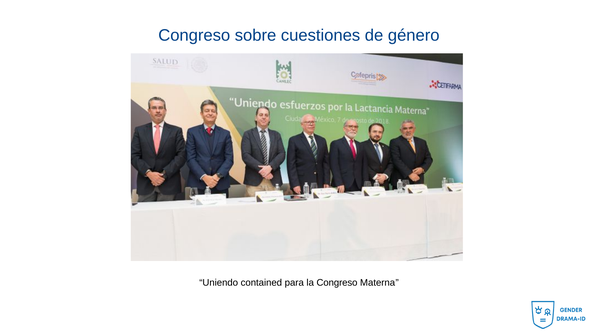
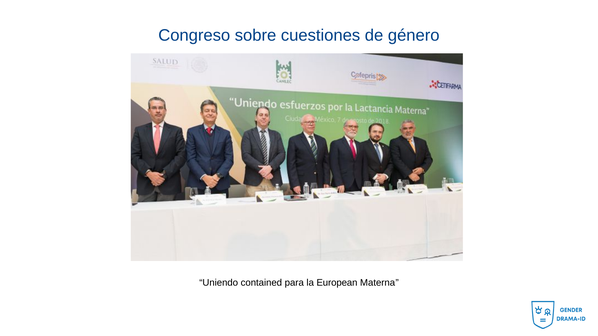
la Congreso: Congreso -> European
